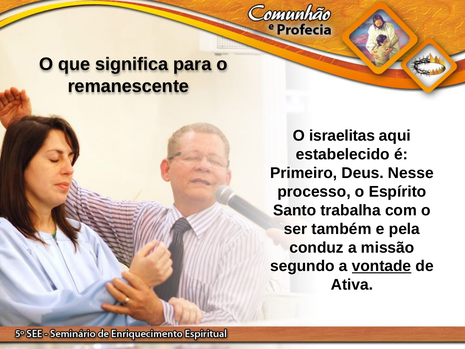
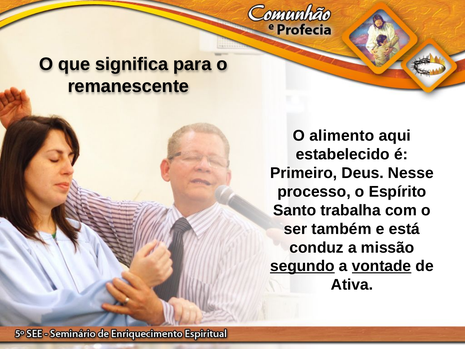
israelitas: israelitas -> alimento
pela: pela -> está
segundo underline: none -> present
